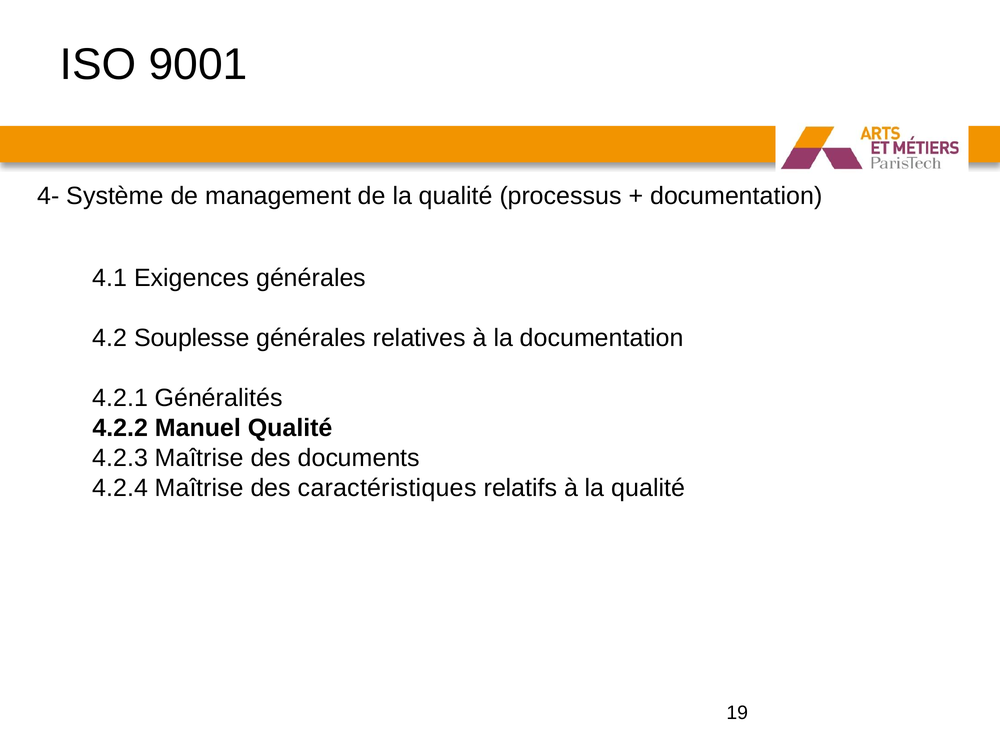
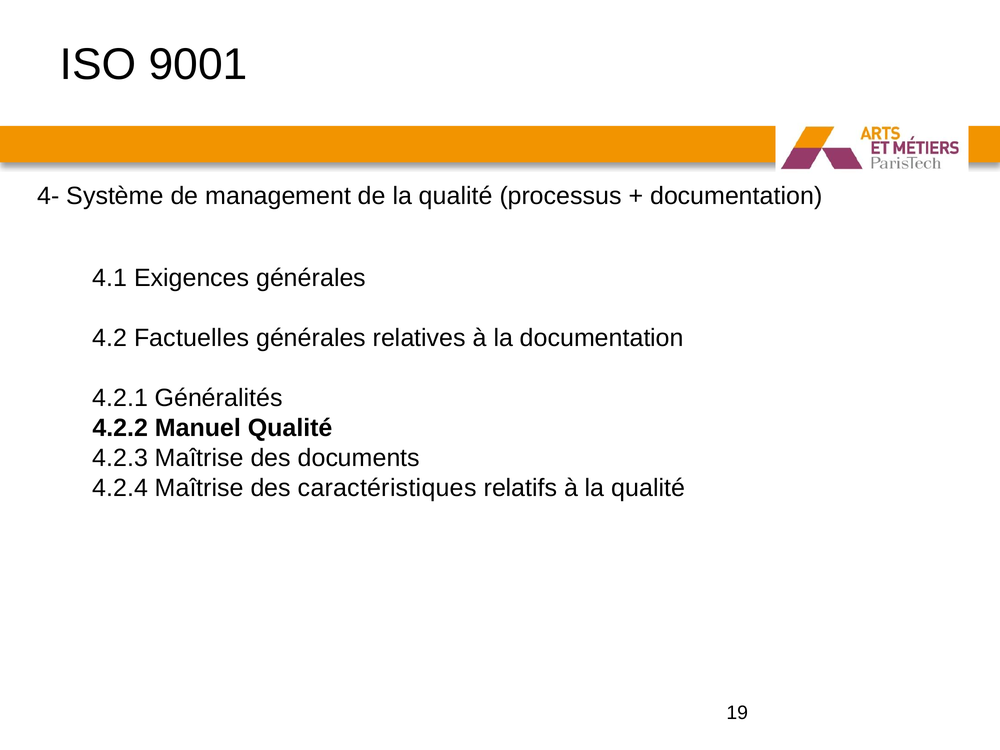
Souplesse: Souplesse -> Factuelles
